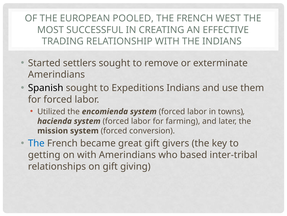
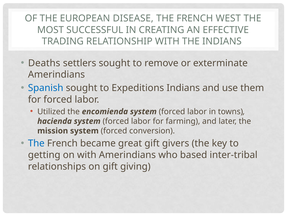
POOLED: POOLED -> DISEASE
Started: Started -> Deaths
Spanish colour: black -> blue
